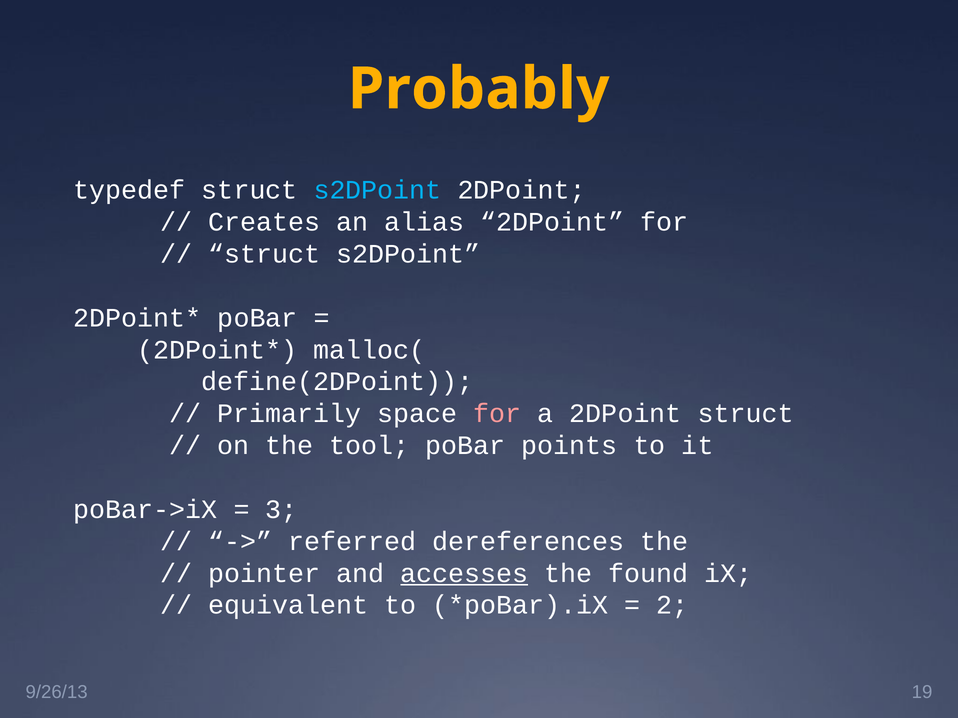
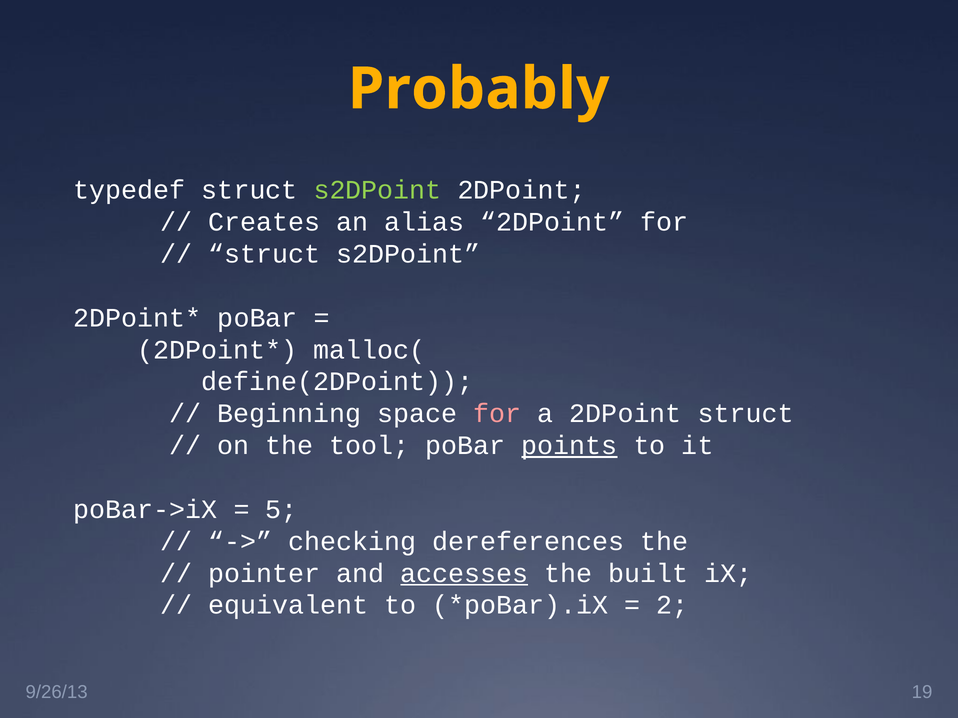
s2DPoint at (377, 190) colour: light blue -> light green
Primarily: Primarily -> Beginning
points underline: none -> present
3: 3 -> 5
referred: referred -> checking
found: found -> built
